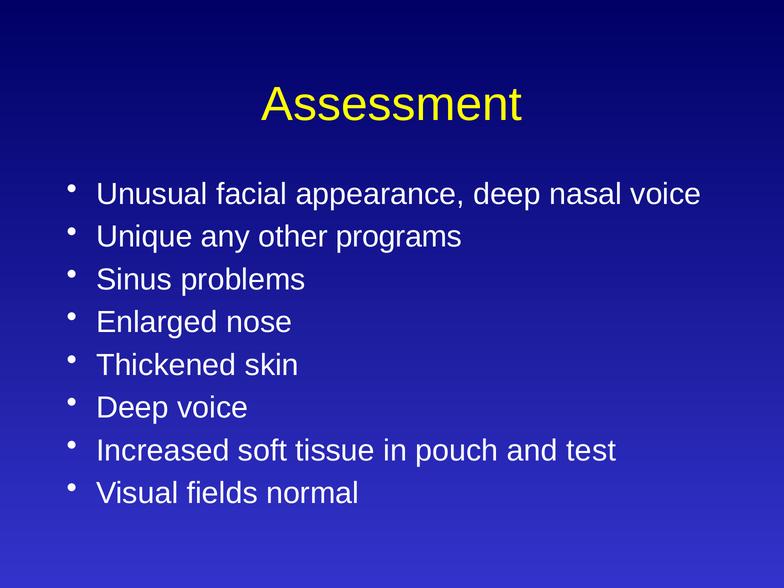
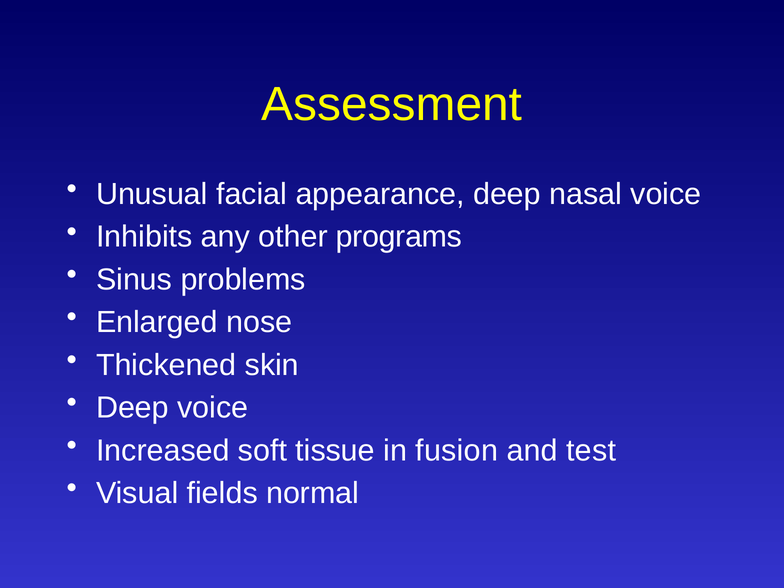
Unique: Unique -> Inhibits
pouch: pouch -> fusion
